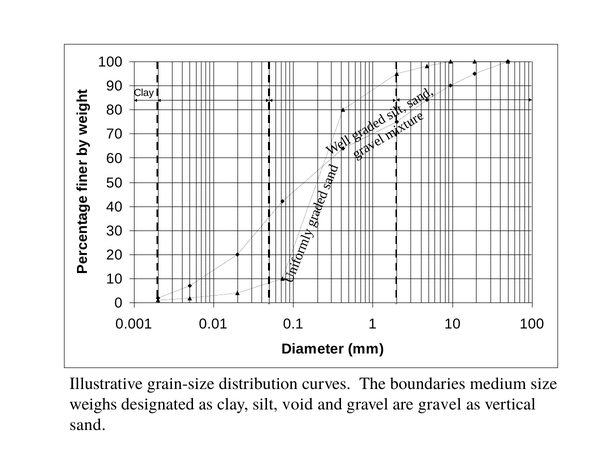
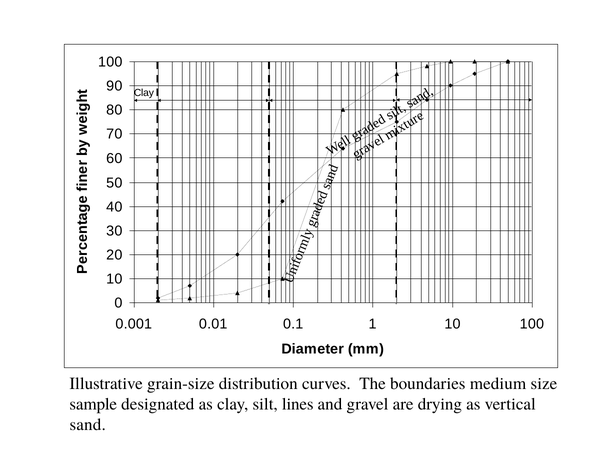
weighs: weighs -> sample
void: void -> lines
are gravel: gravel -> drying
